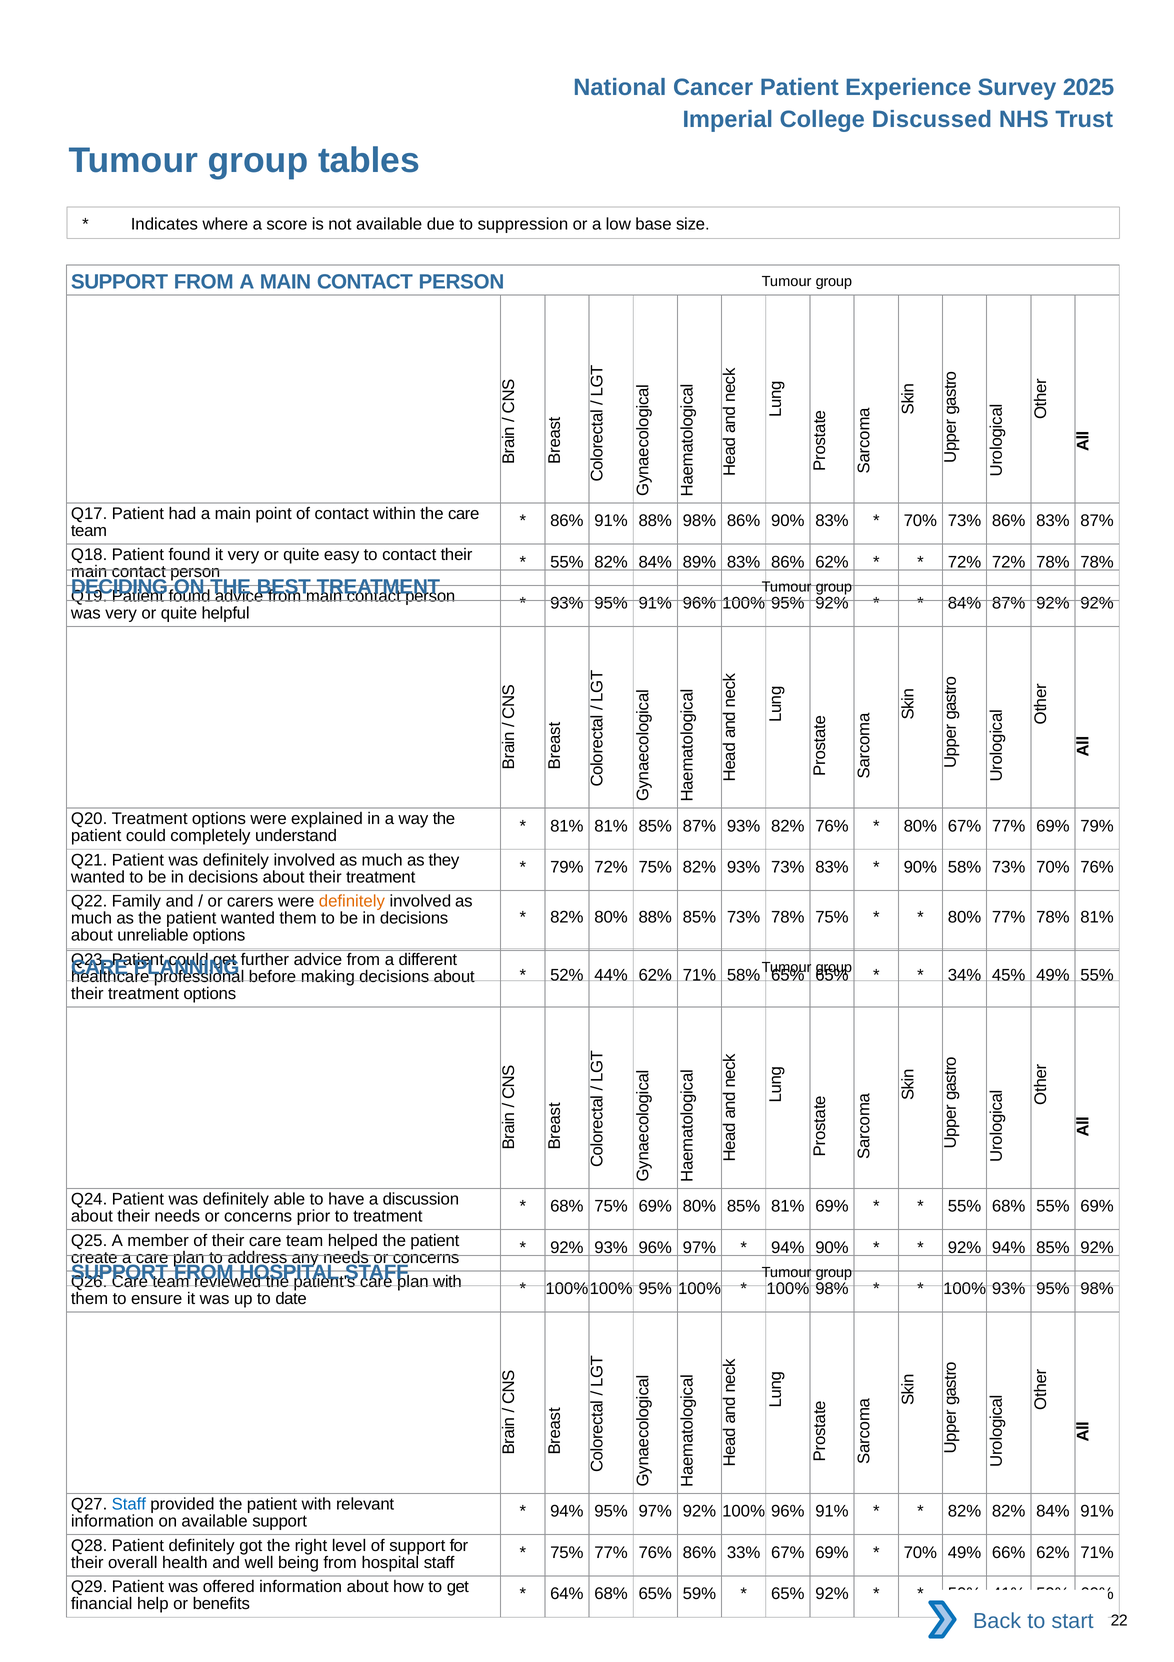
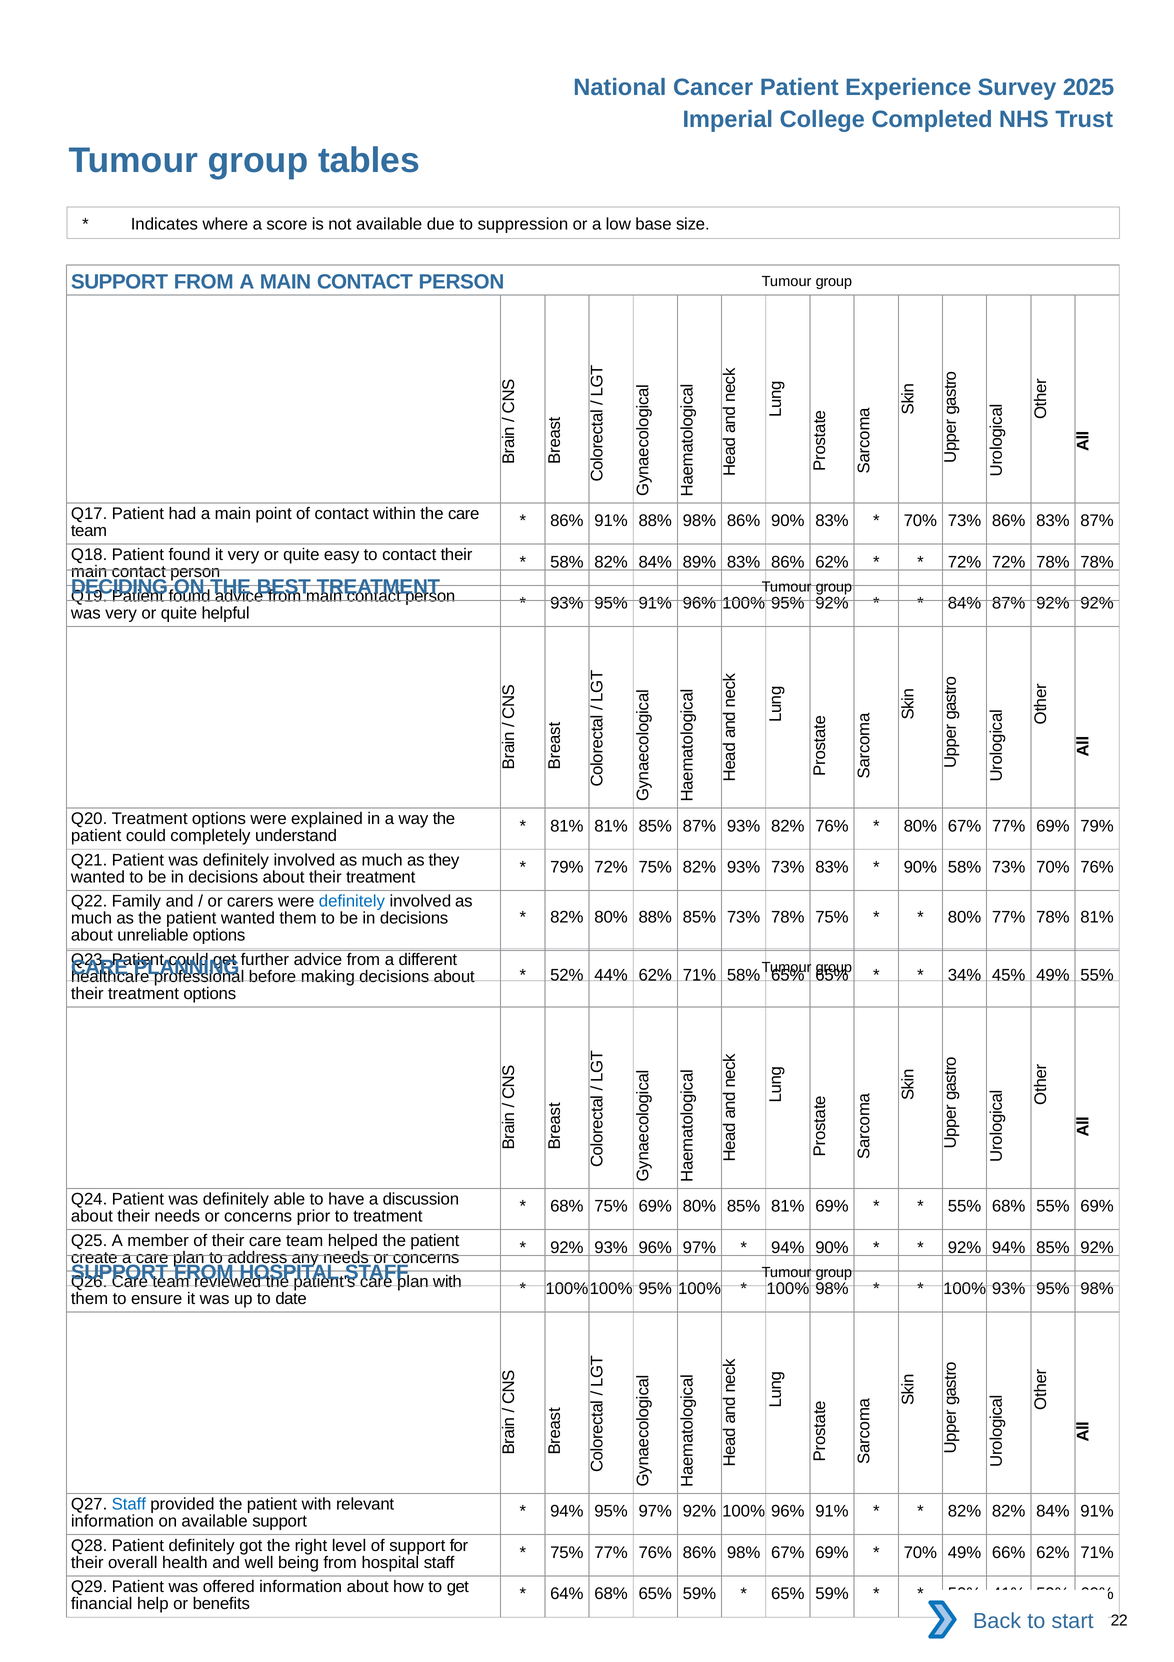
Discussed: Discussed -> Completed
55% at (567, 562): 55% -> 58%
definitely at (352, 901) colour: orange -> blue
86% 33%: 33% -> 98%
92% at (832, 1593): 92% -> 59%
